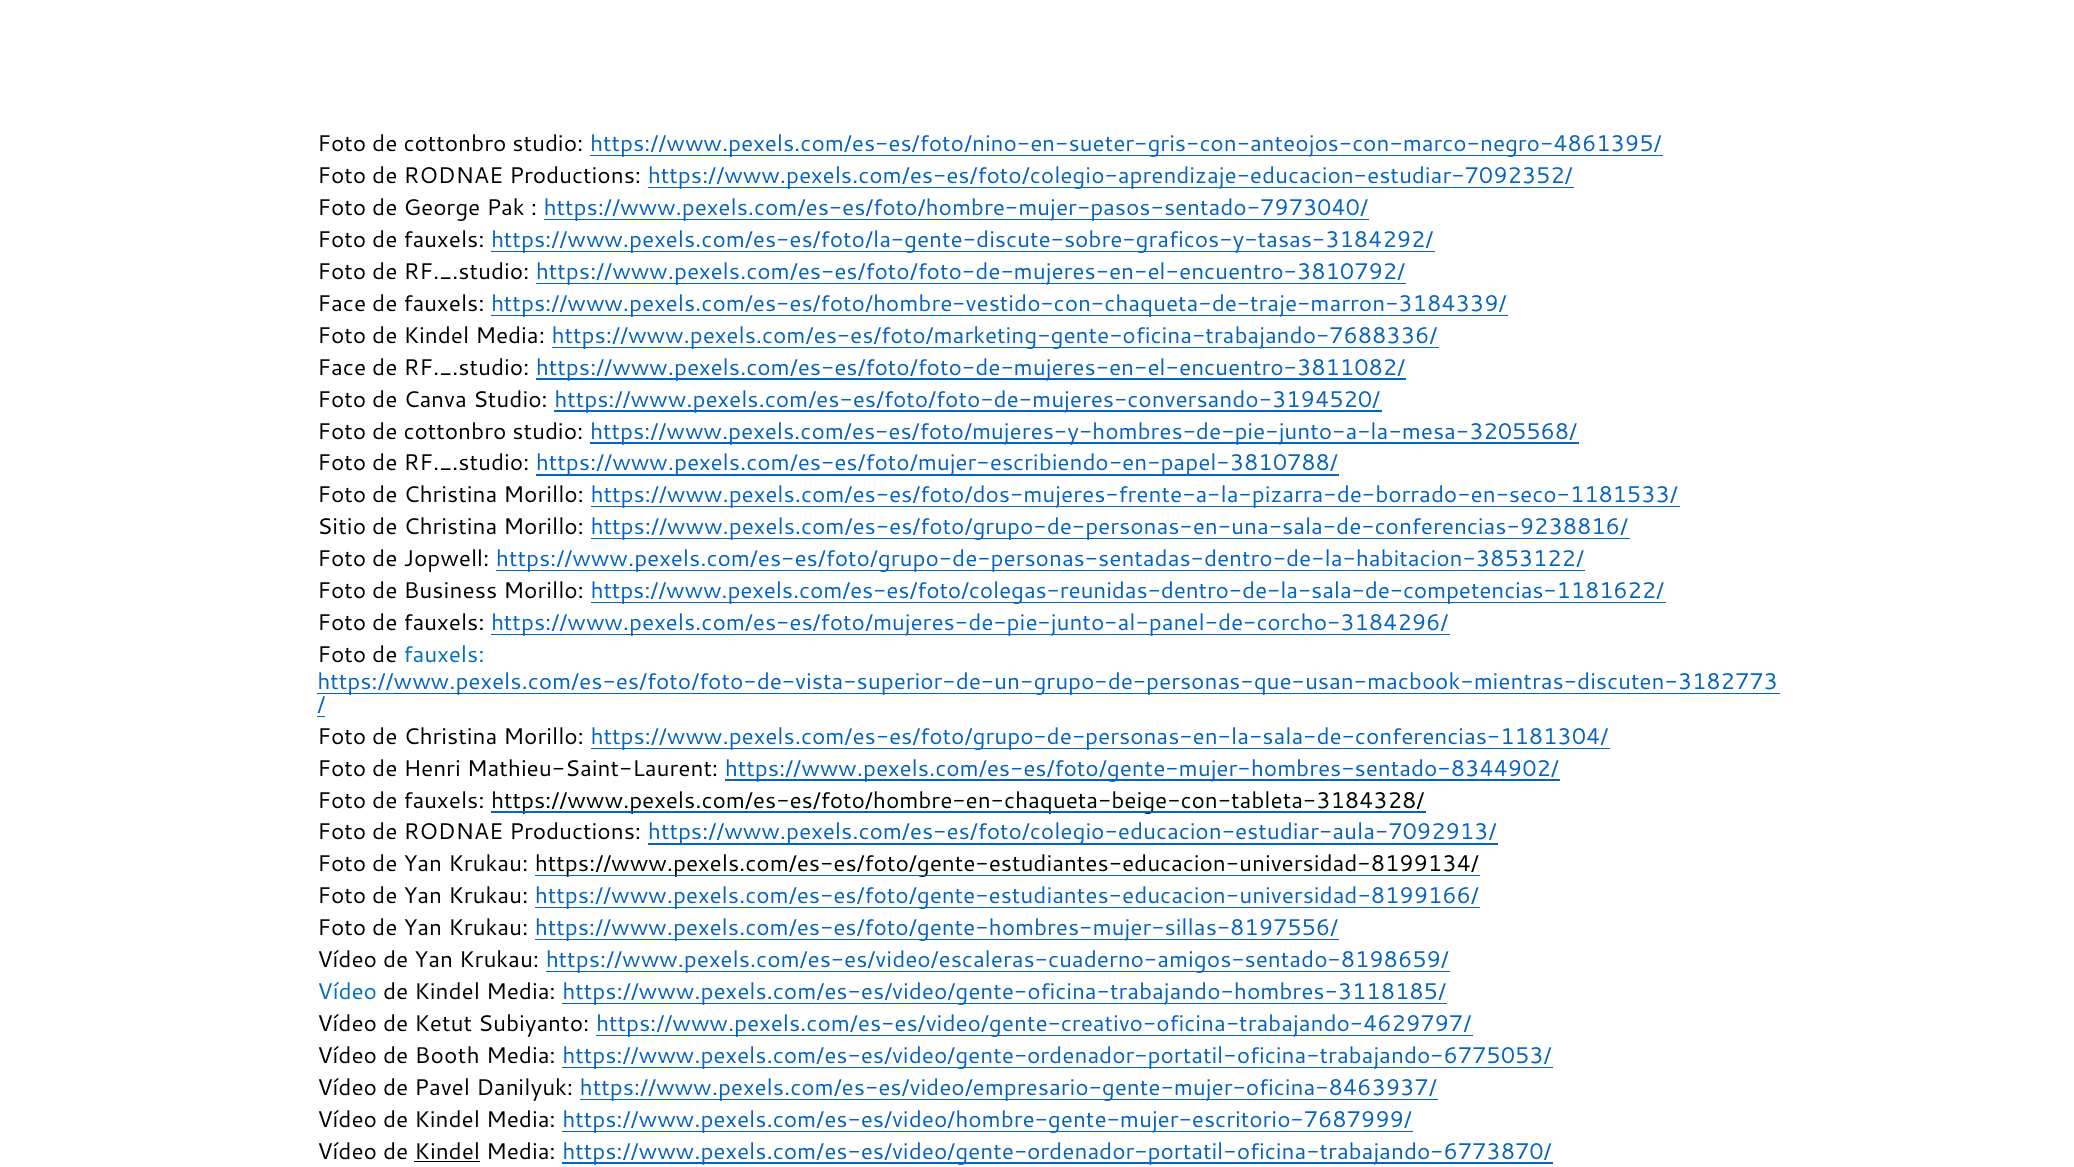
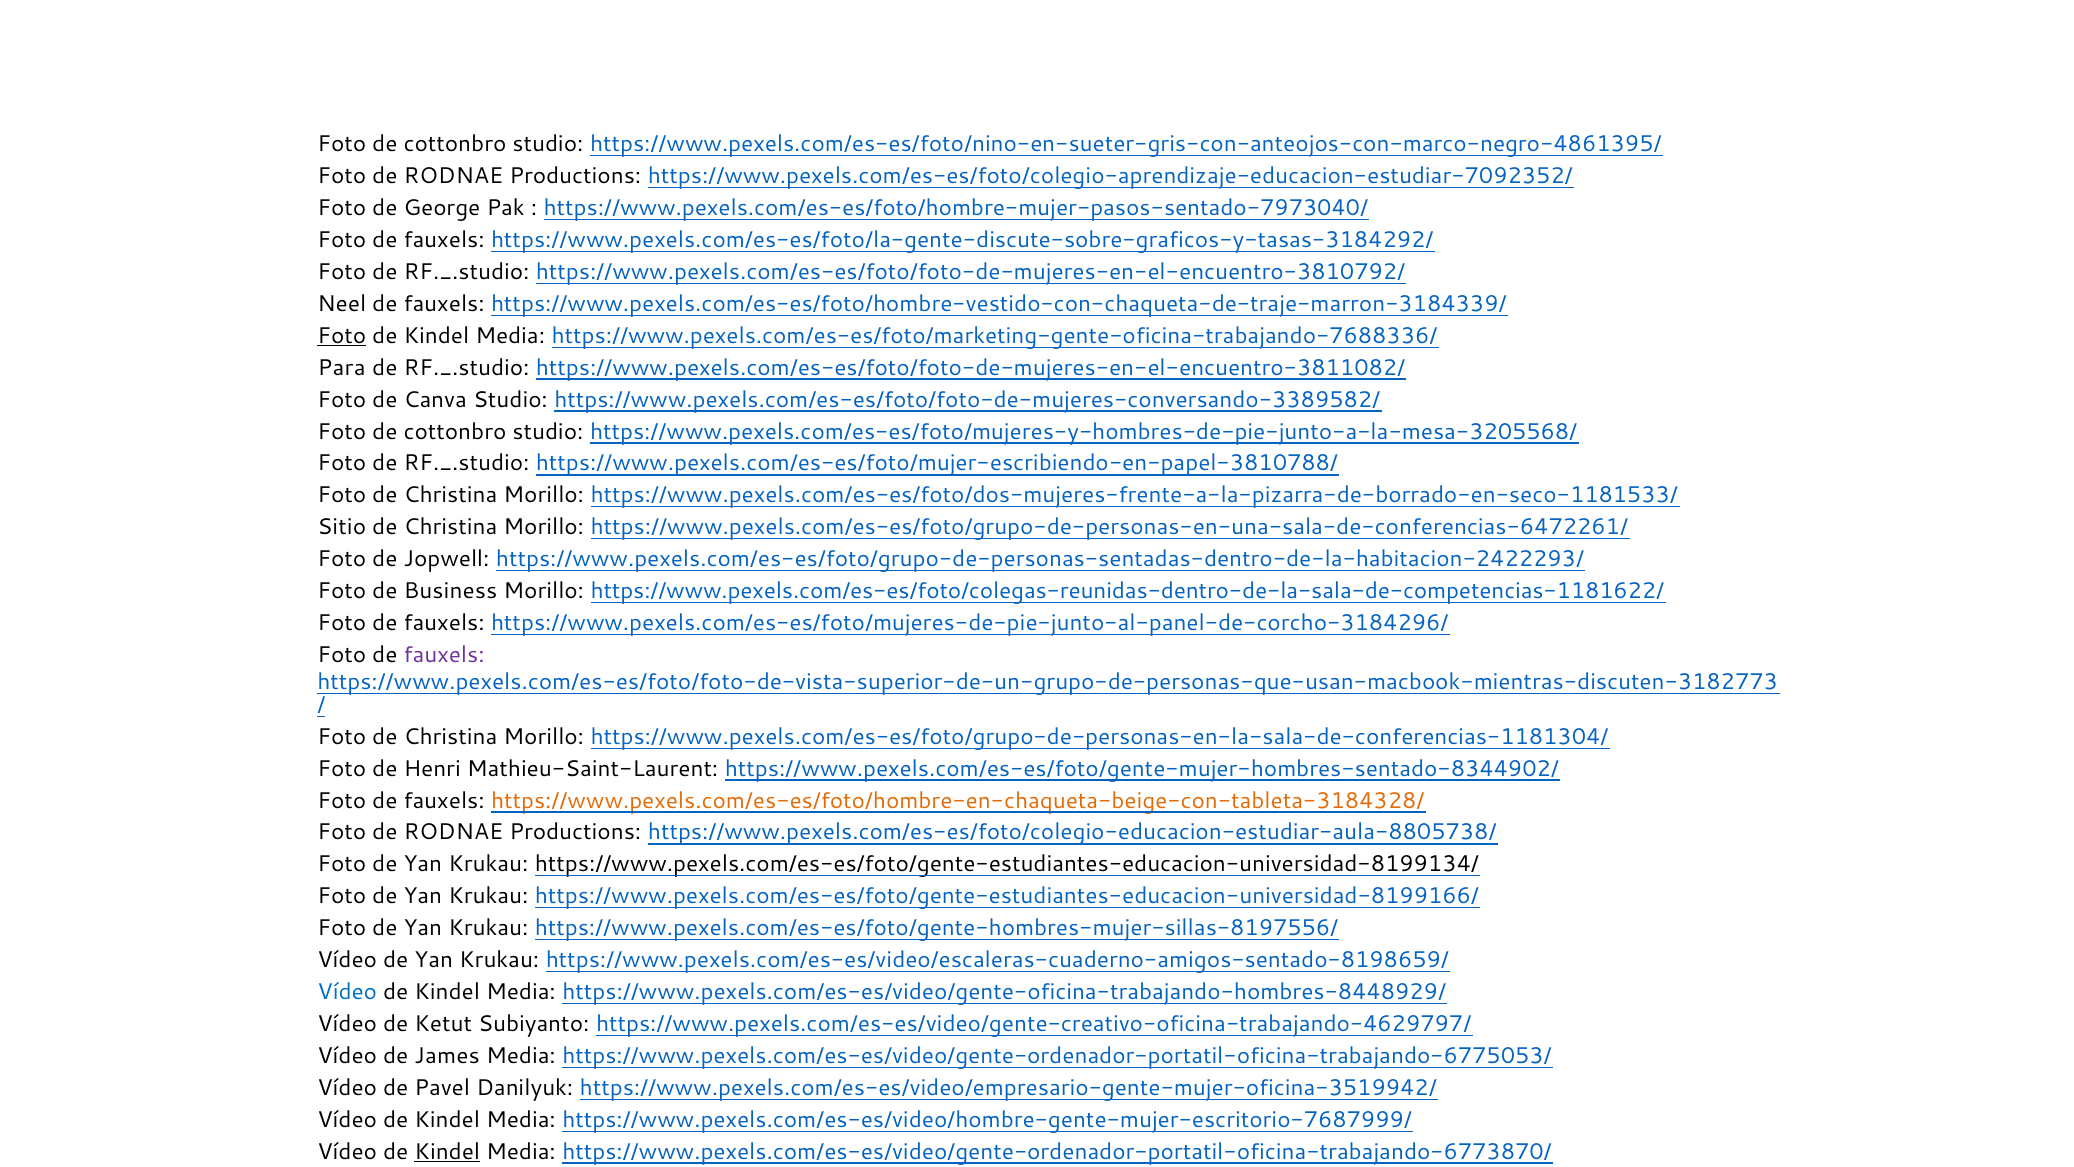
Face at (342, 304): Face -> Neel
Foto at (342, 336) underline: none -> present
Face at (342, 368): Face -> Para
https://www.pexels.com/es-es/foto/foto-de-mujeres-conversando-3194520/: https://www.pexels.com/es-es/foto/foto-de-mujeres-conversando-3194520/ -> https://www.pexels.com/es-es/foto/foto-de-mujeres-conversando-3389582/
https://www.pexels.com/es-es/foto/grupo-de-personas-en-una-sala-de-conferencias-9238816/: https://www.pexels.com/es-es/foto/grupo-de-personas-en-una-sala-de-conferencias-9238816/ -> https://www.pexels.com/es-es/foto/grupo-de-personas-en-una-sala-de-conferencias-6472261/
https://www.pexels.com/es-es/foto/grupo-de-personas-sentadas-dentro-de-la-habitacion-3853122/: https://www.pexels.com/es-es/foto/grupo-de-personas-sentadas-dentro-de-la-habitacion-3853122/ -> https://www.pexels.com/es-es/foto/grupo-de-personas-sentadas-dentro-de-la-habitacion-2422293/
fauxels at (444, 655) colour: blue -> purple
https://www.pexels.com/es-es/foto/hombre-en-chaqueta-beige-con-tableta-3184328/ colour: black -> orange
https://www.pexels.com/es-es/foto/colegio-educacion-estudiar-aula-7092913/: https://www.pexels.com/es-es/foto/colegio-educacion-estudiar-aula-7092913/ -> https://www.pexels.com/es-es/foto/colegio-educacion-estudiar-aula-8805738/
https://www.pexels.com/es-es/video/gente-oficina-trabajando-hombres-3118185/: https://www.pexels.com/es-es/video/gente-oficina-trabajando-hombres-3118185/ -> https://www.pexels.com/es-es/video/gente-oficina-trabajando-hombres-8448929/
Booth: Booth -> James
https://www.pexels.com/es-es/video/empresario-gente-mujer-oficina-8463937/: https://www.pexels.com/es-es/video/empresario-gente-mujer-oficina-8463937/ -> https://www.pexels.com/es-es/video/empresario-gente-mujer-oficina-3519942/
